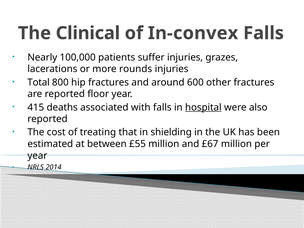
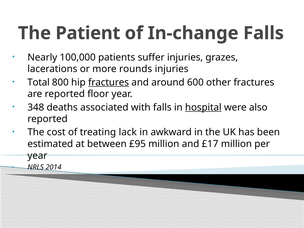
Clinical: Clinical -> Patient
In-convex: In-convex -> In-change
fractures at (109, 82) underline: none -> present
415: 415 -> 348
that: that -> lack
shielding: shielding -> awkward
£55: £55 -> £95
£67: £67 -> £17
